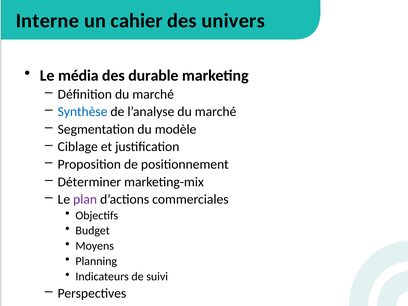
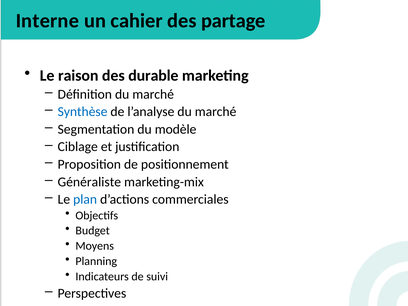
univers: univers -> partage
média: média -> raison
Déterminer: Déterminer -> Généraliste
plan colour: purple -> blue
